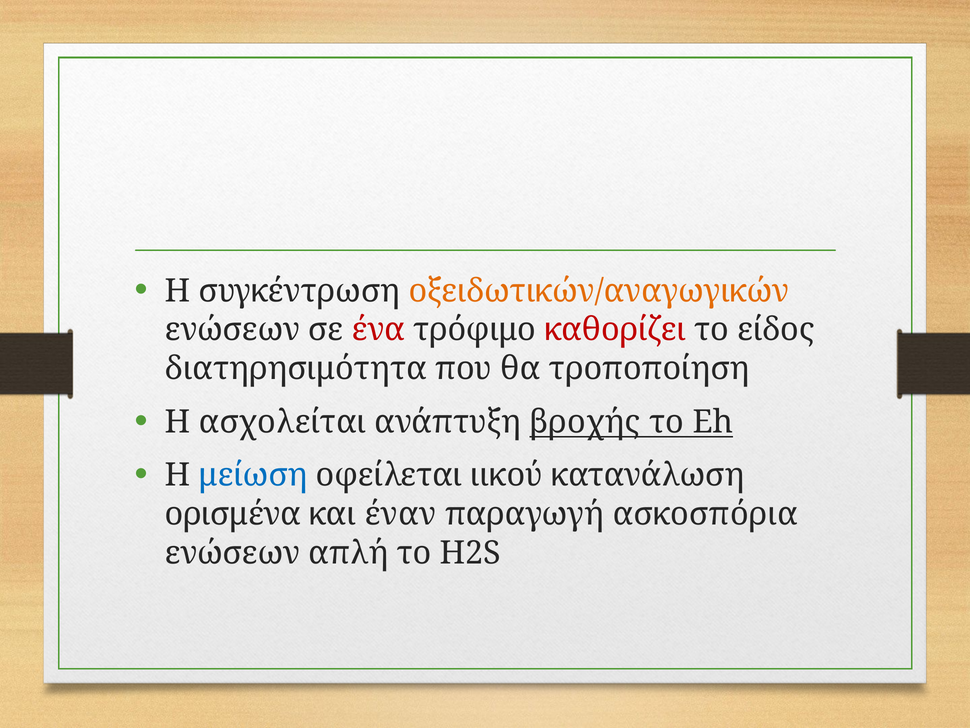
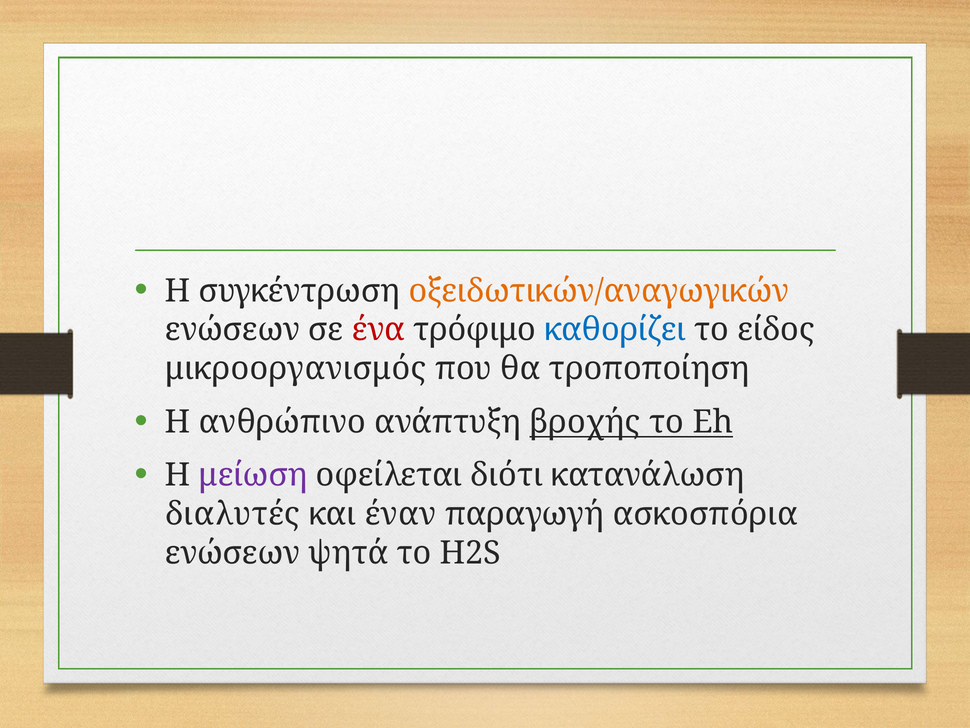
καθορίζει colour: red -> blue
διατηρησιμότητα: διατηρησιμότητα -> μικροοργανισμός
ασχολείται: ασχολείται -> ανθρώπινο
μείωση colour: blue -> purple
ιικού: ιικού -> διότι
ορισμένα: ορισμένα -> διαλυτές
απλή: απλή -> ψητά
